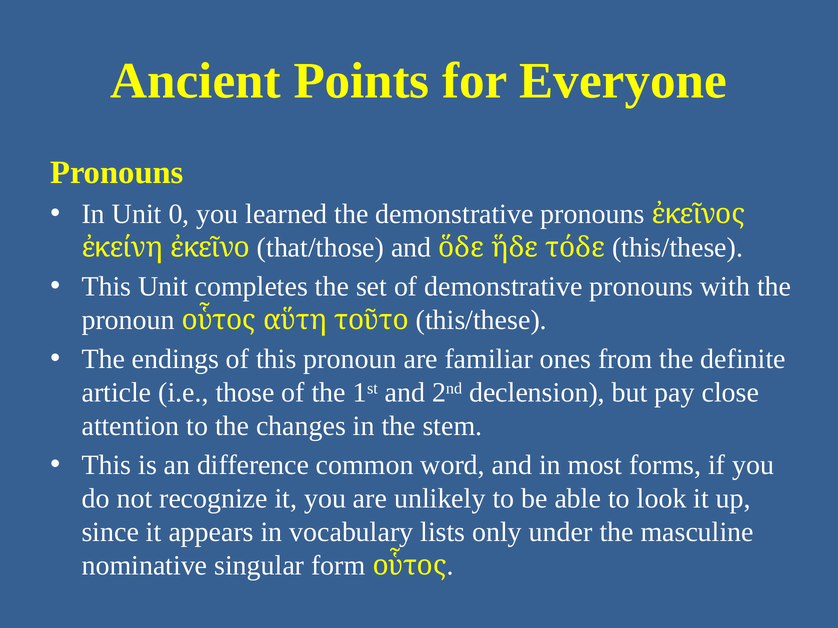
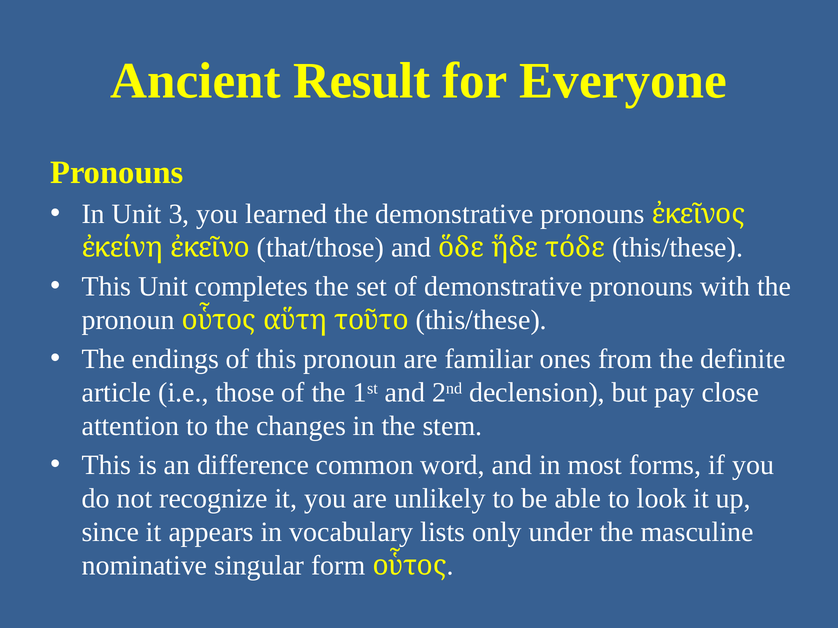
Points: Points -> Result
0: 0 -> 3
